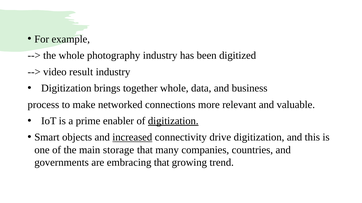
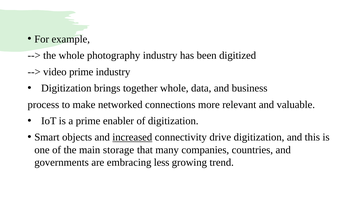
video result: result -> prime
digitization at (173, 121) underline: present -> none
embracing that: that -> less
